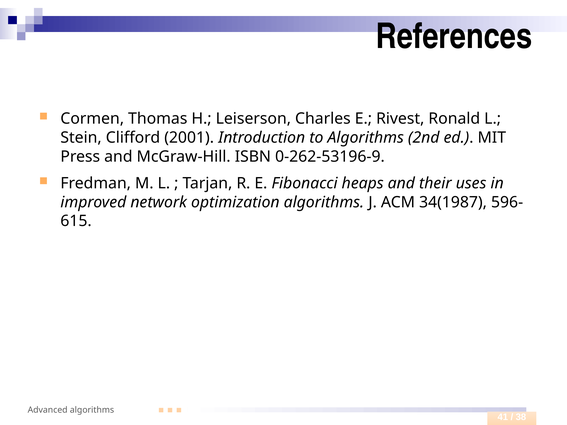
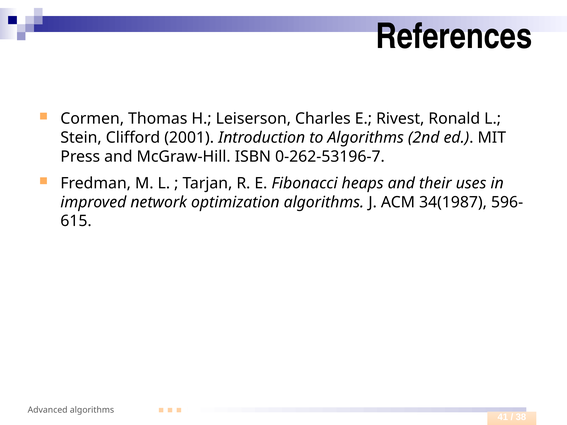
0-262-53196-9: 0-262-53196-9 -> 0-262-53196-7
